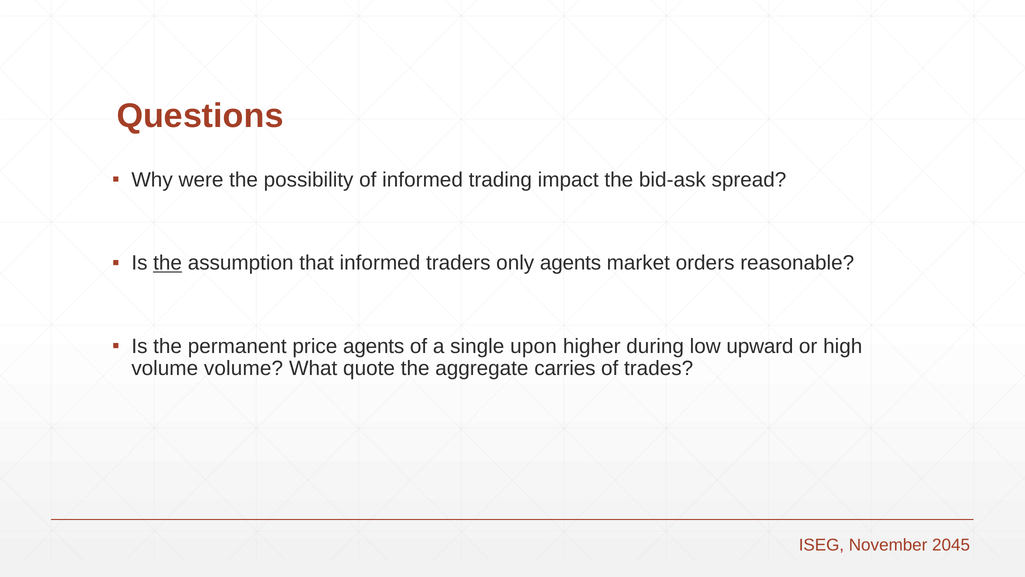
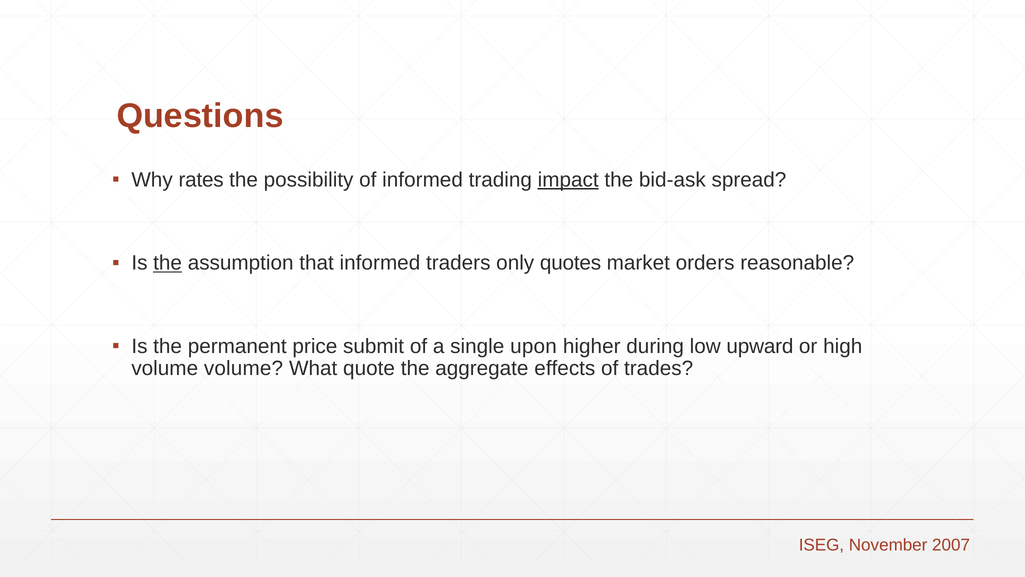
were: were -> rates
impact underline: none -> present
only agents: agents -> quotes
price agents: agents -> submit
carries: carries -> effects
2045: 2045 -> 2007
